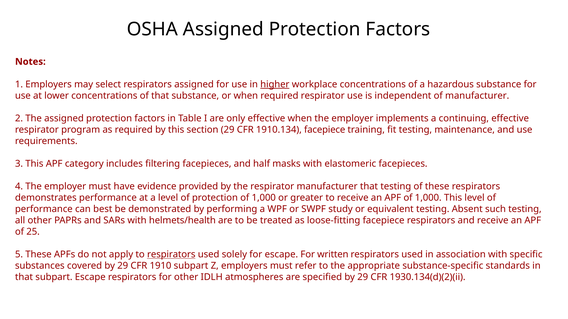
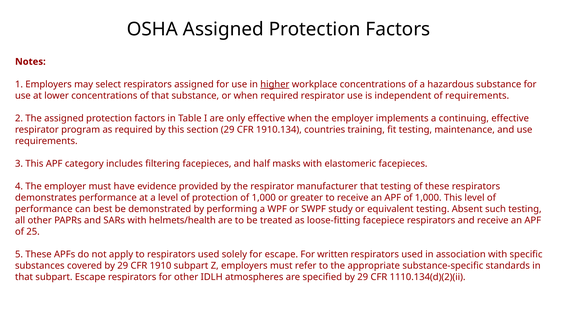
of manufacturer: manufacturer -> requirements
1910.134 facepiece: facepiece -> countries
respirators at (171, 255) underline: present -> none
1930.134(d)(2)(ii: 1930.134(d)(2)(ii -> 1110.134(d)(2)(ii
